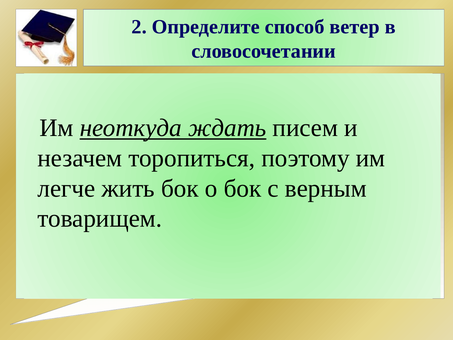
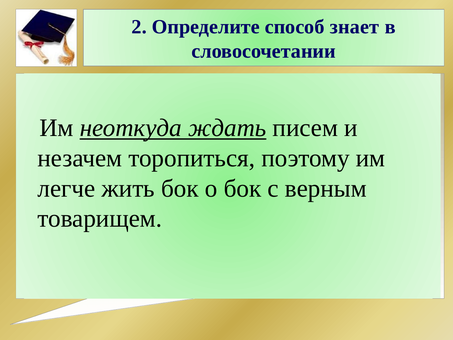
ветер: ветер -> знает
